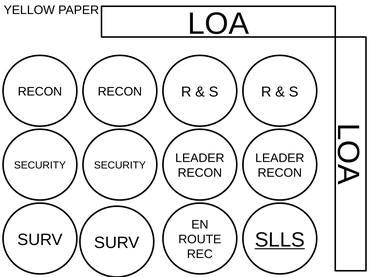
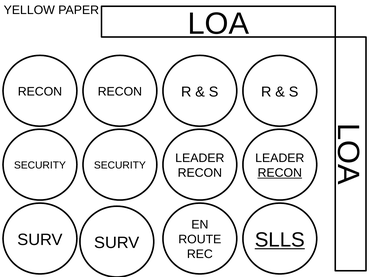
RECON at (280, 173) underline: none -> present
